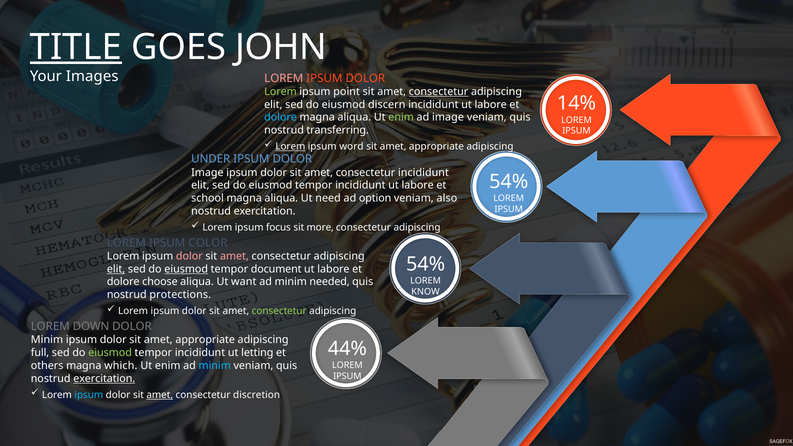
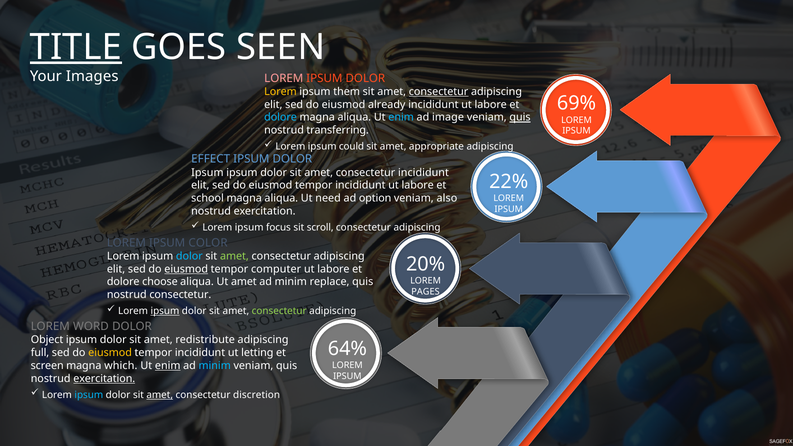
JOHN: JOHN -> SEEN
Lorem at (280, 92) colour: light green -> yellow
point: point -> them
14%: 14% -> 69%
discern: discern -> already
enim at (401, 117) colour: light green -> light blue
quis at (520, 117) underline: none -> present
Lorem at (290, 147) underline: present -> none
word: word -> could
UNDER: UNDER -> EFFECT
Image at (207, 173): Image -> Ipsum
54% at (509, 182): 54% -> 22%
more: more -> scroll
dolor at (189, 256) colour: pink -> light blue
amet at (234, 256) colour: pink -> light green
54% at (426, 264): 54% -> 20%
elit at (116, 269) underline: present -> none
document: document -> computer
Ut want: want -> amet
needed: needed -> replace
KNOW: KNOW -> PAGES
nostrud protections: protections -> consectetur
ipsum at (165, 311) underline: none -> present
DOWN: DOWN -> WORD
Minim at (47, 340): Minim -> Object
dolor sit amet appropriate: appropriate -> redistribute
44%: 44% -> 64%
eiusmod at (110, 353) colour: light green -> yellow
others: others -> screen
enim at (168, 366) underline: none -> present
